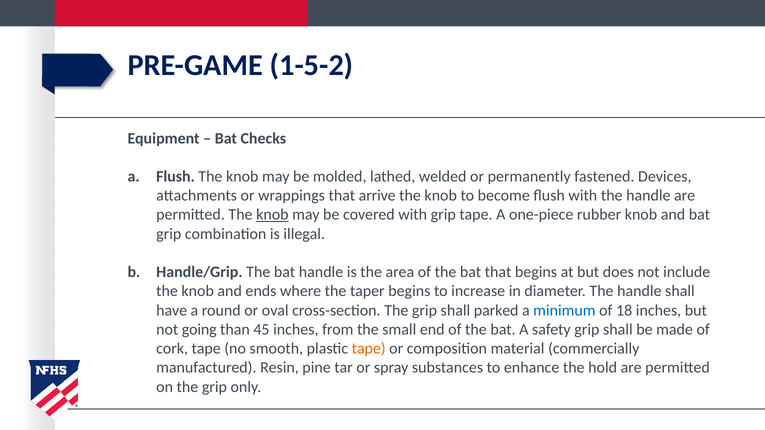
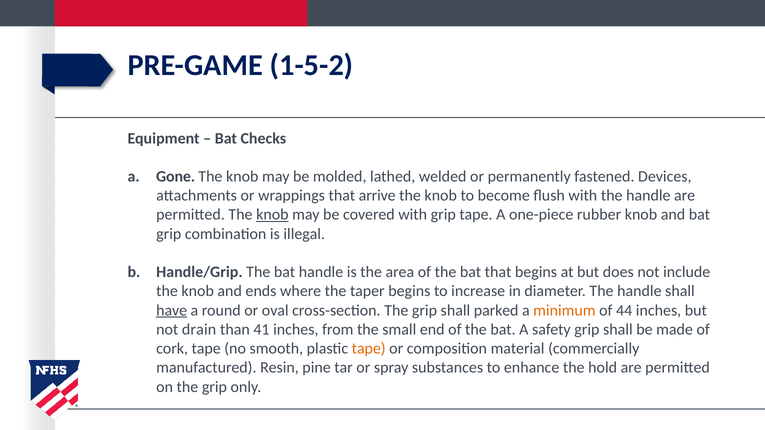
a Flush: Flush -> Gone
have underline: none -> present
minimum colour: blue -> orange
18: 18 -> 44
going: going -> drain
45: 45 -> 41
